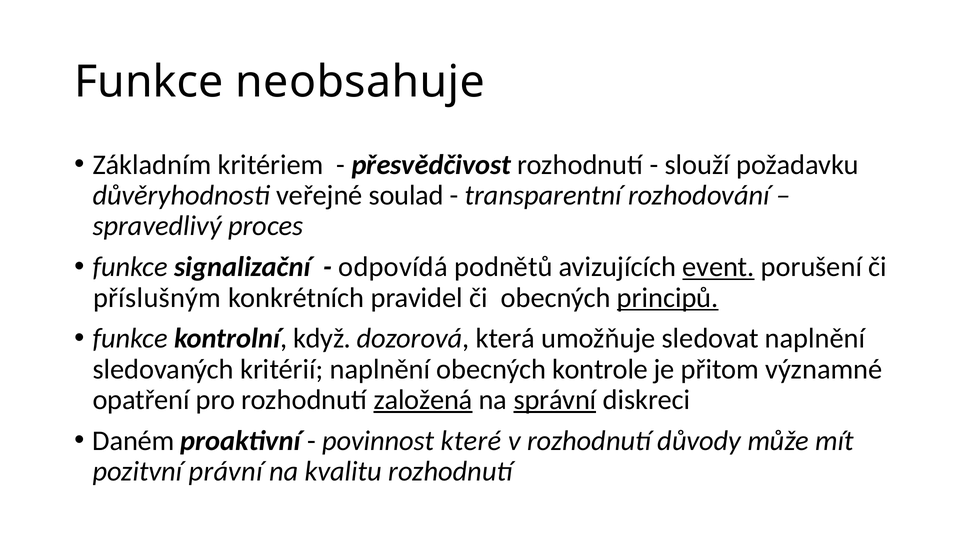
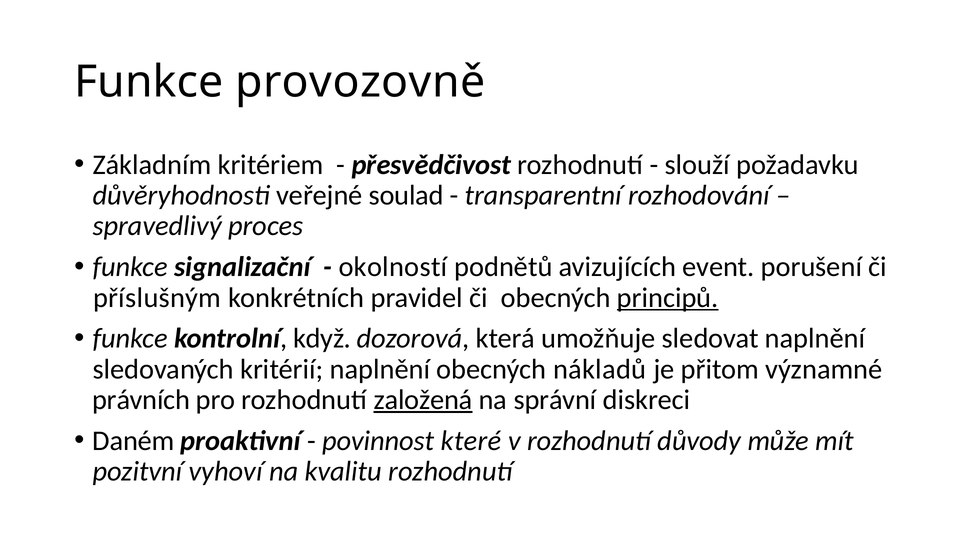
neobsahuje: neobsahuje -> provozovně
odpovídá: odpovídá -> okolností
event underline: present -> none
kontrole: kontrole -> nákladů
opatření: opatření -> právních
správní underline: present -> none
právní: právní -> vyhoví
